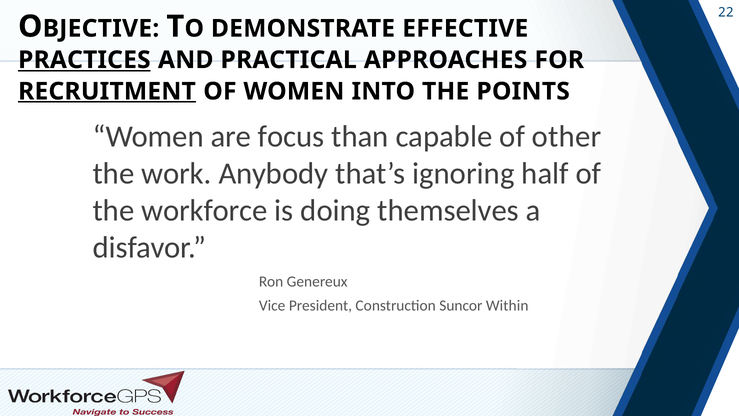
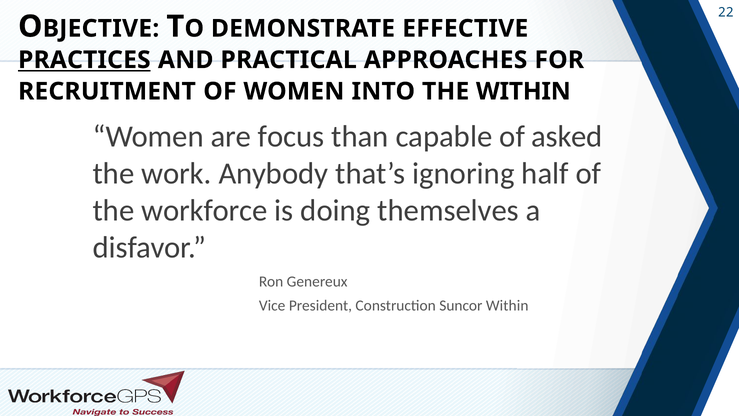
RECRUITMENT underline: present -> none
THE POINTS: POINTS -> WITHIN
other: other -> asked
